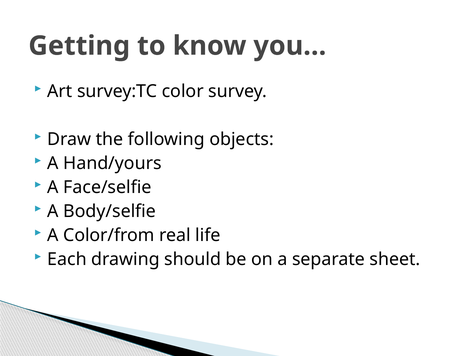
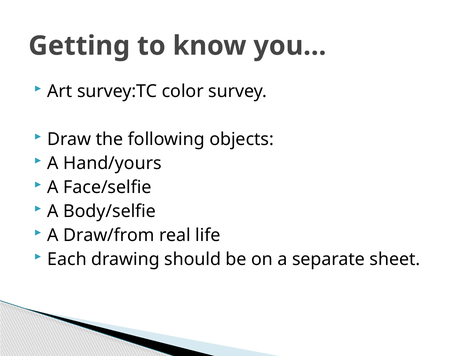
Color/from: Color/from -> Draw/from
